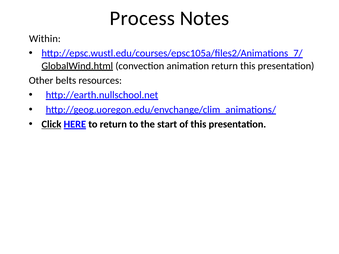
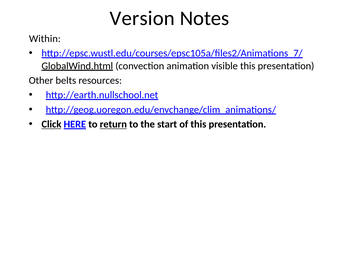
Process: Process -> Version
animation return: return -> visible
return at (113, 124) underline: none -> present
